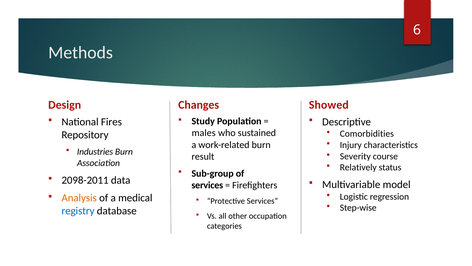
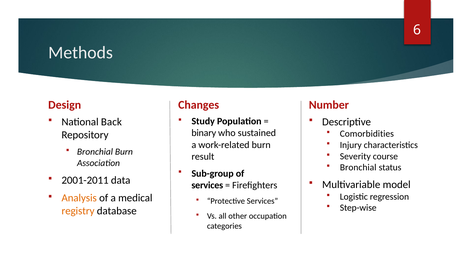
Showed: Showed -> Number
Fires: Fires -> Back
males: males -> binary
Industries at (95, 151): Industries -> Bronchial
Relatively at (358, 167): Relatively -> Bronchial
2098-2011: 2098-2011 -> 2001-2011
registry colour: blue -> orange
